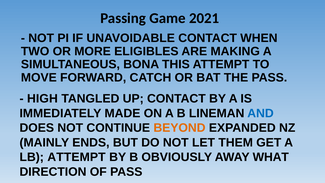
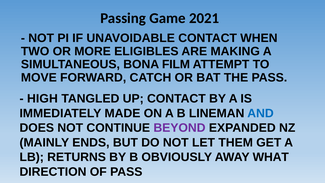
THIS: THIS -> FILM
BEYOND colour: orange -> purple
LB ATTEMPT: ATTEMPT -> RETURNS
